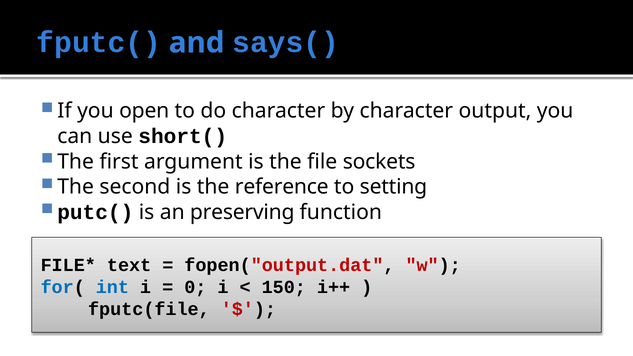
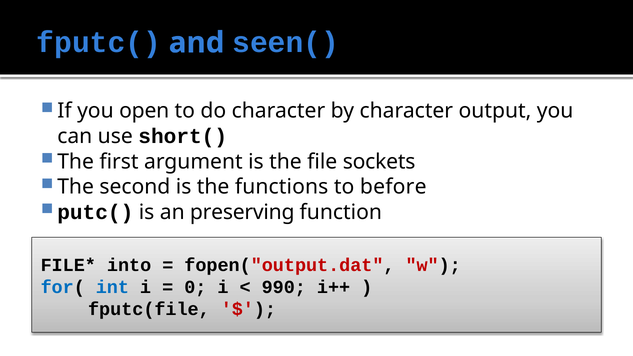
says(: says( -> seen(
reference: reference -> functions
setting: setting -> before
text: text -> into
150: 150 -> 990
